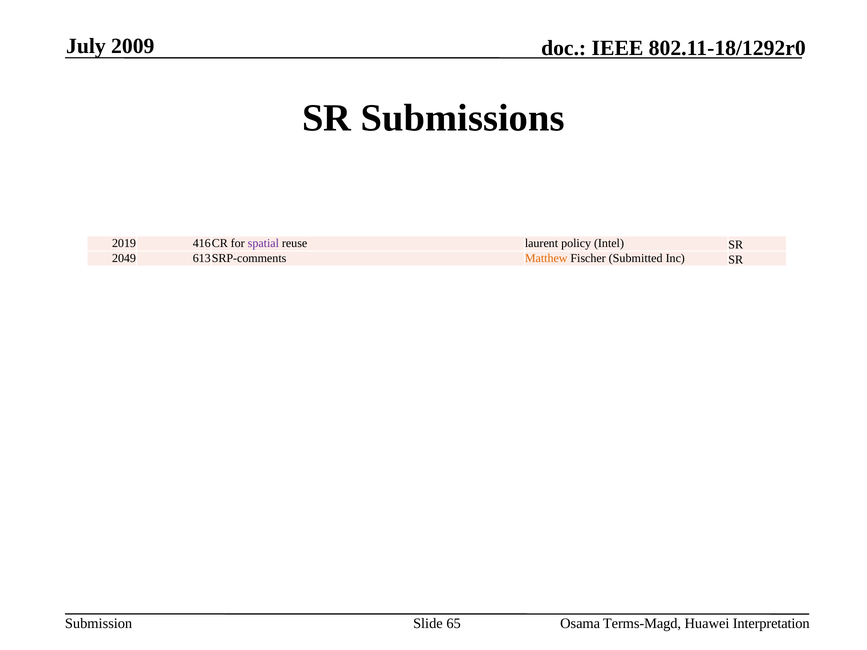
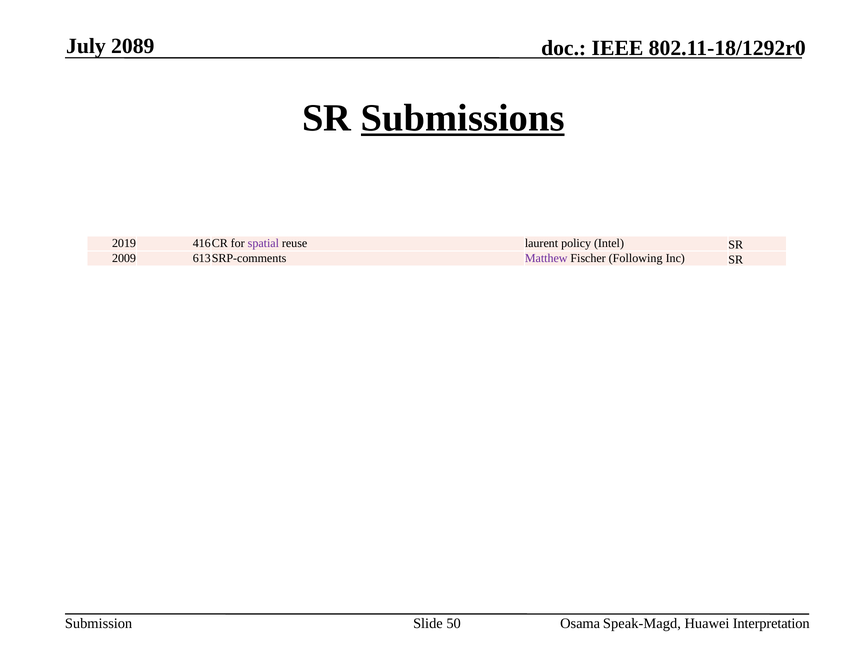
2009: 2009 -> 2089
Submissions underline: none -> present
2049: 2049 -> 2009
Matthew colour: orange -> purple
Submitted: Submitted -> Following
65: 65 -> 50
Terms-Magd: Terms-Magd -> Speak-Magd
